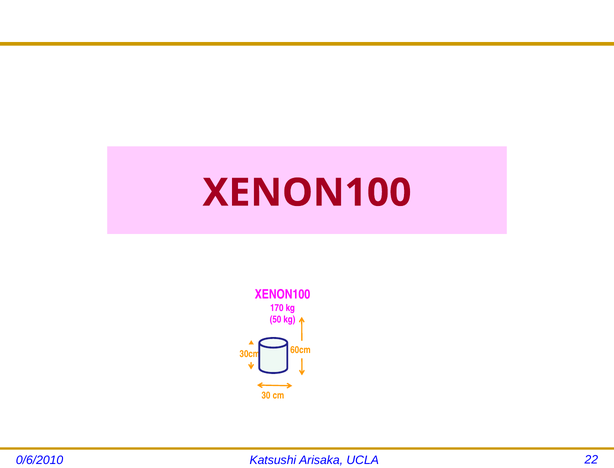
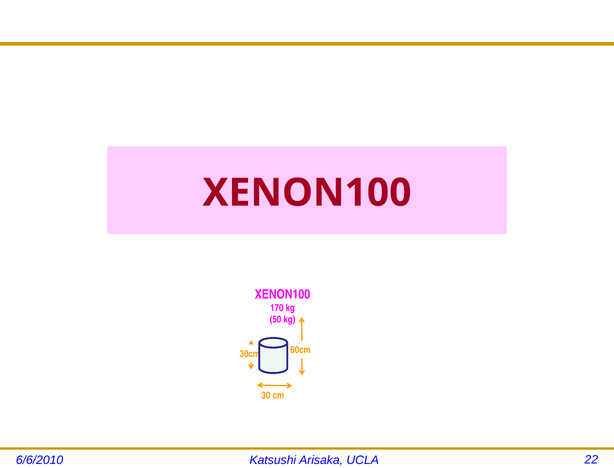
0/6/2010: 0/6/2010 -> 6/6/2010
